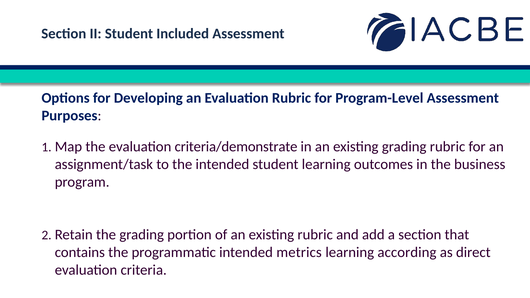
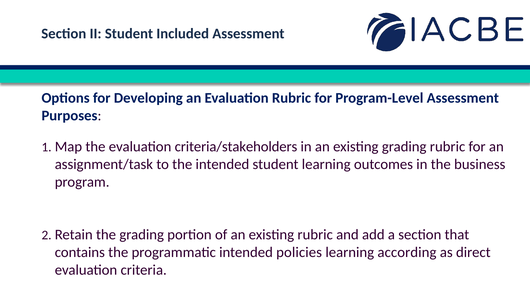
criteria/demonstrate: criteria/demonstrate -> criteria/stakeholders
metrics: metrics -> policies
